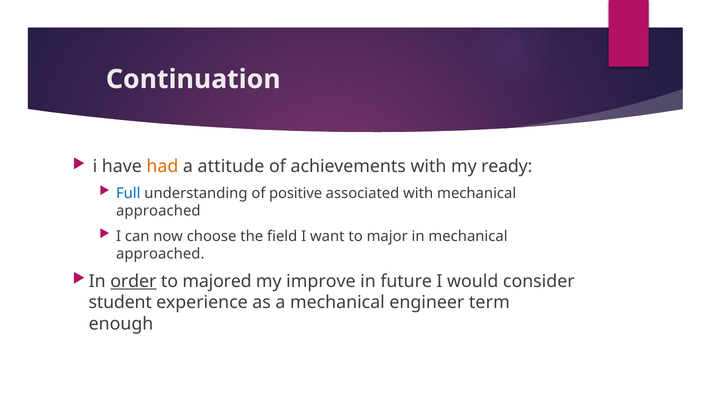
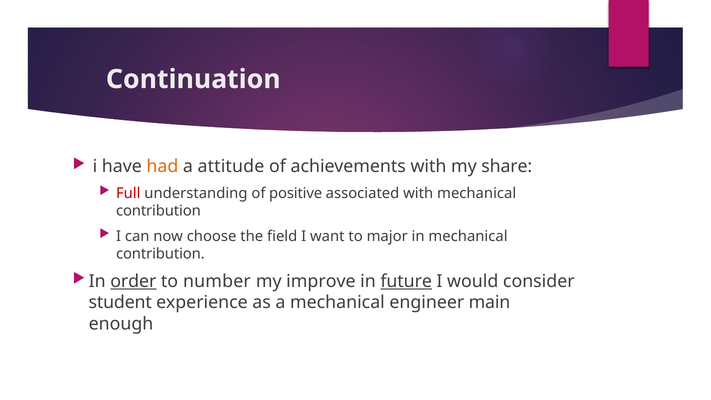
ready: ready -> share
Full colour: blue -> red
approached at (158, 211): approached -> contribution
approached at (160, 254): approached -> contribution
majored: majored -> number
future underline: none -> present
term: term -> main
